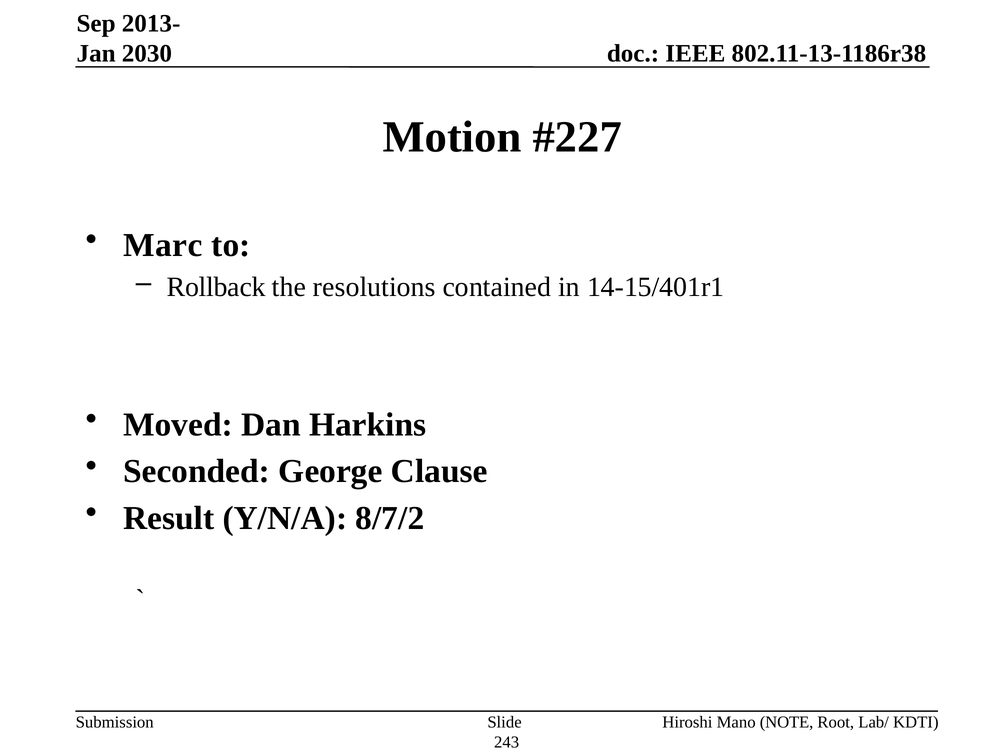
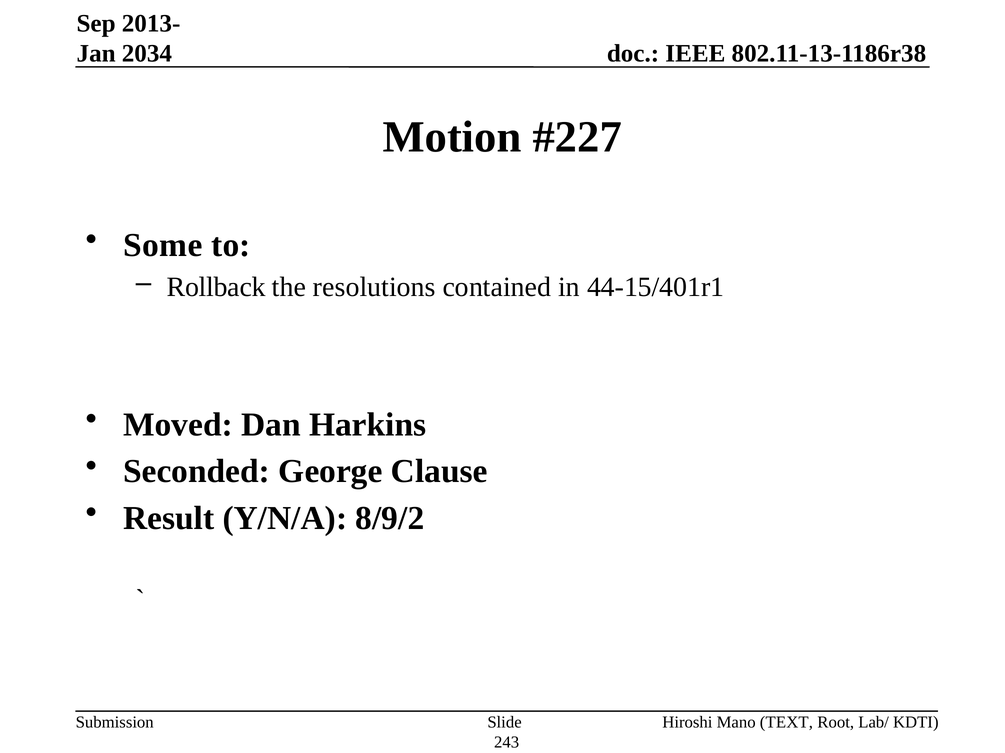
2030: 2030 -> 2034
Marc: Marc -> Some
14-15/401r1: 14-15/401r1 -> 44-15/401r1
8/7/2: 8/7/2 -> 8/9/2
NOTE: NOTE -> TEXT
